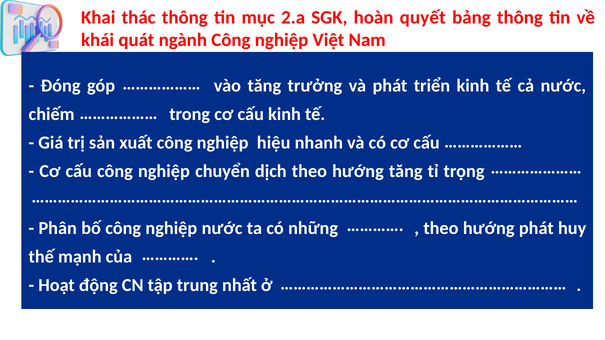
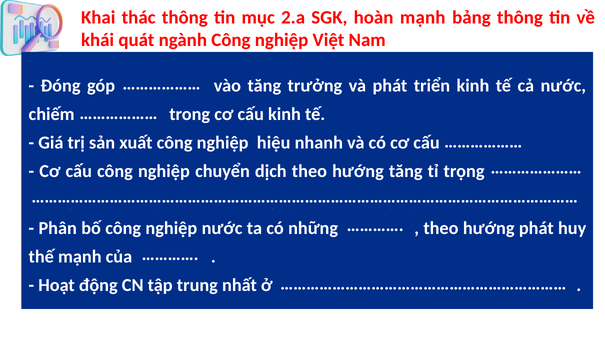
hoàn quyết: quyết -> mạnh
